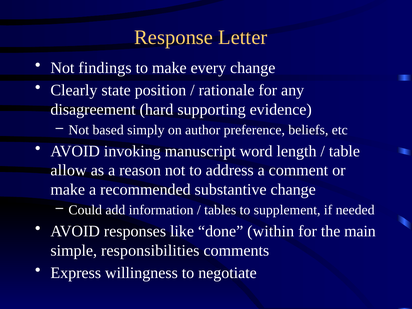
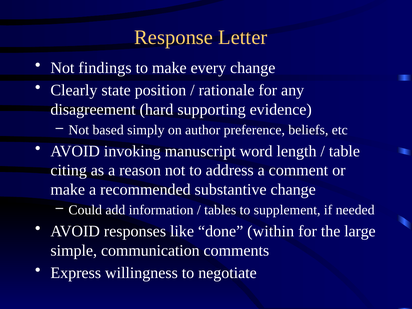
allow: allow -> citing
main: main -> large
responsibilities: responsibilities -> communication
